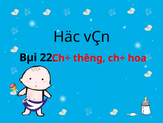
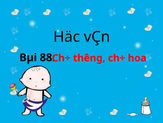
22: 22 -> 88
